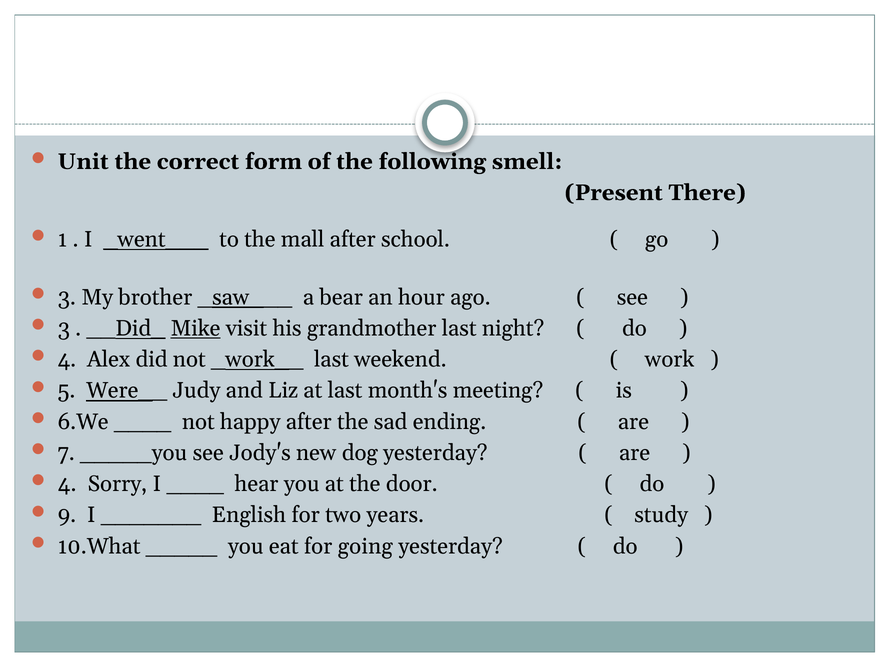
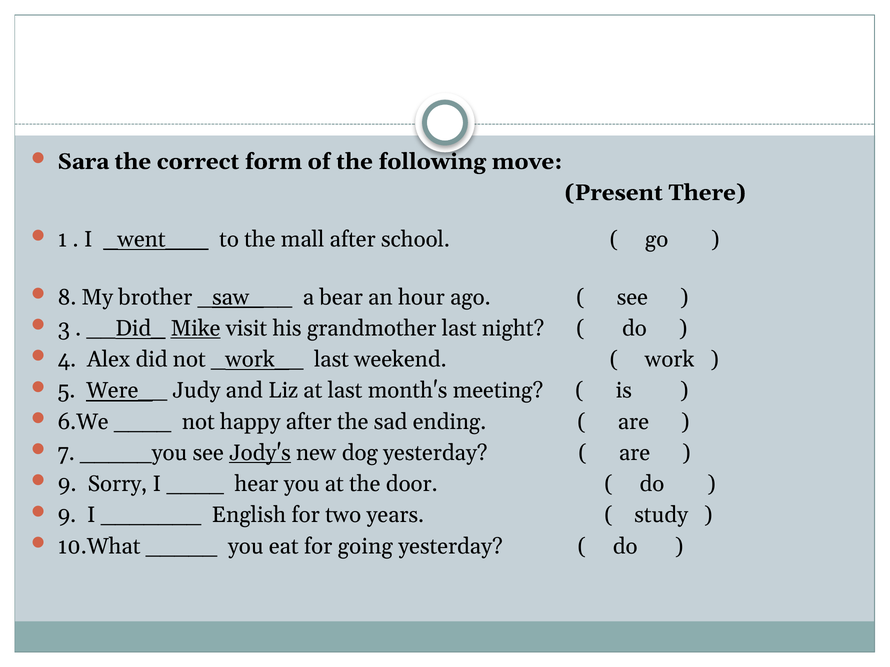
Unit: Unit -> Sara
smell: smell -> move
3 at (67, 297): 3 -> 8
Jody's underline: none -> present
4 at (67, 484): 4 -> 9
